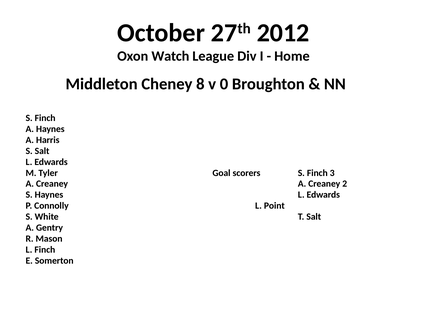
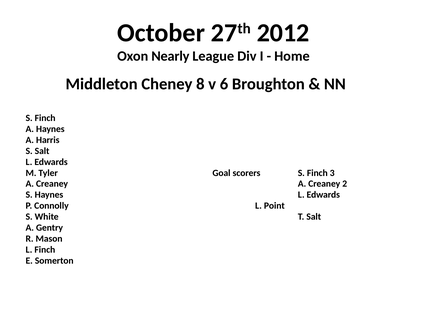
Watch: Watch -> Nearly
0: 0 -> 6
